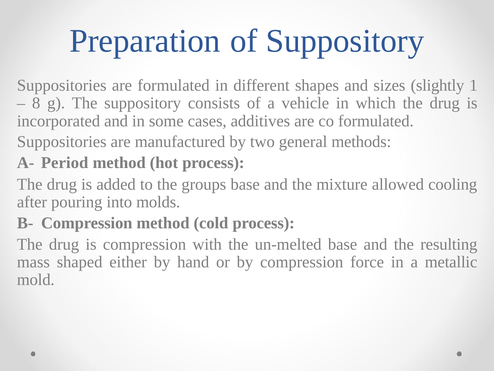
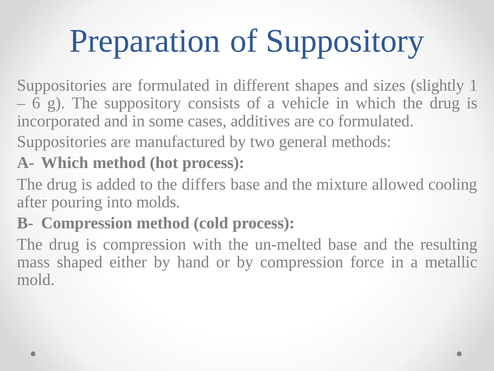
8: 8 -> 6
A- Period: Period -> Which
groups: groups -> differs
